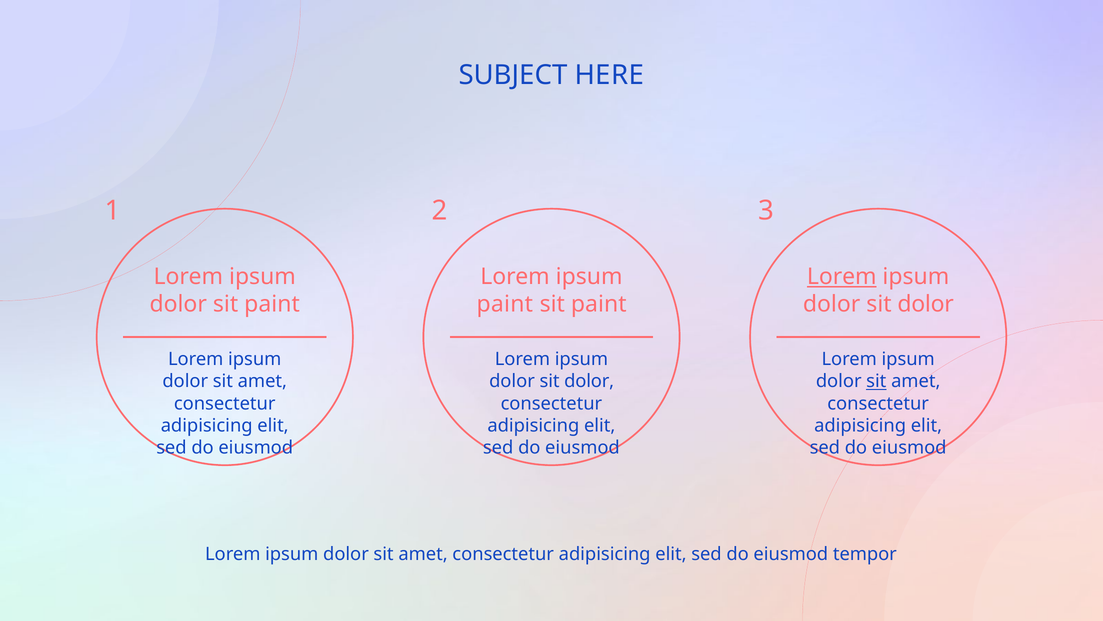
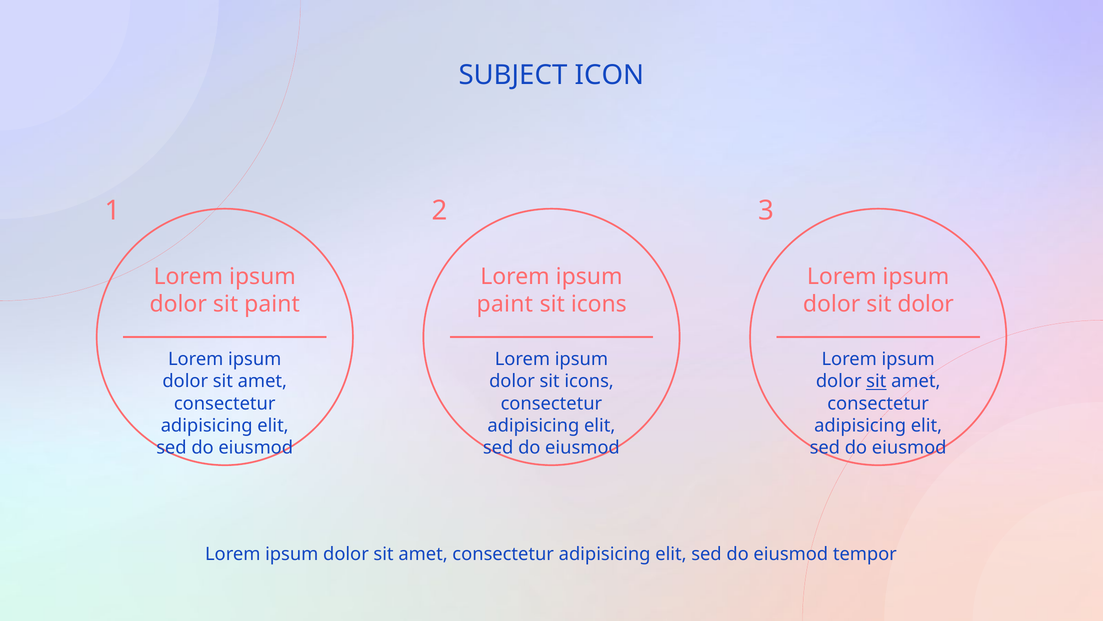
HERE: HERE -> ICON
Lorem at (842, 277) underline: present -> none
paint at (599, 304): paint -> icons
dolor at (589, 381): dolor -> icons
